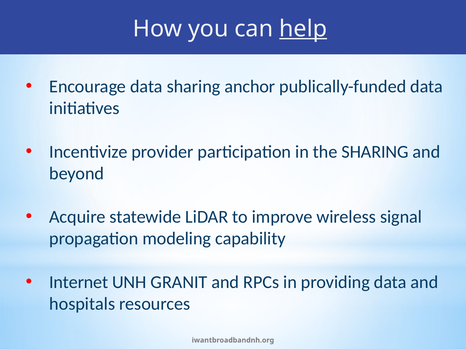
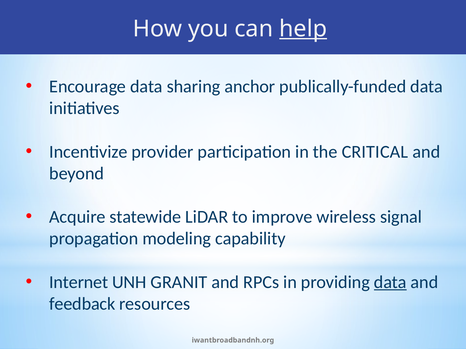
the SHARING: SHARING -> CRITICAL
data at (390, 282) underline: none -> present
hospitals: hospitals -> feedback
